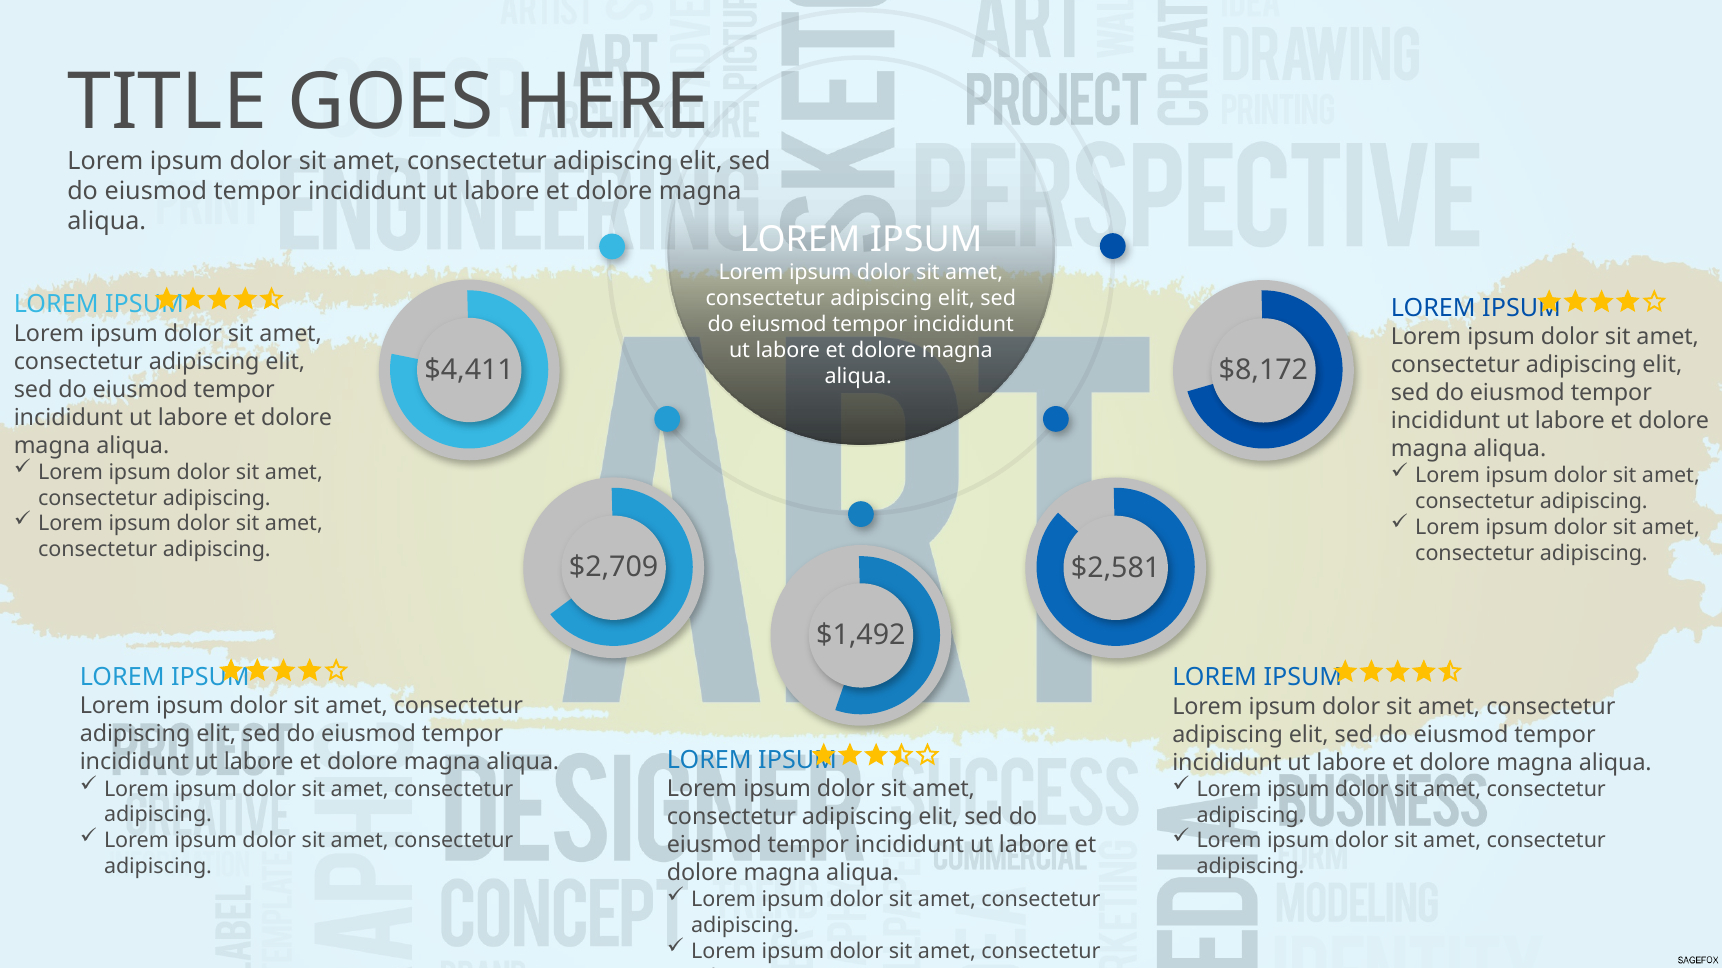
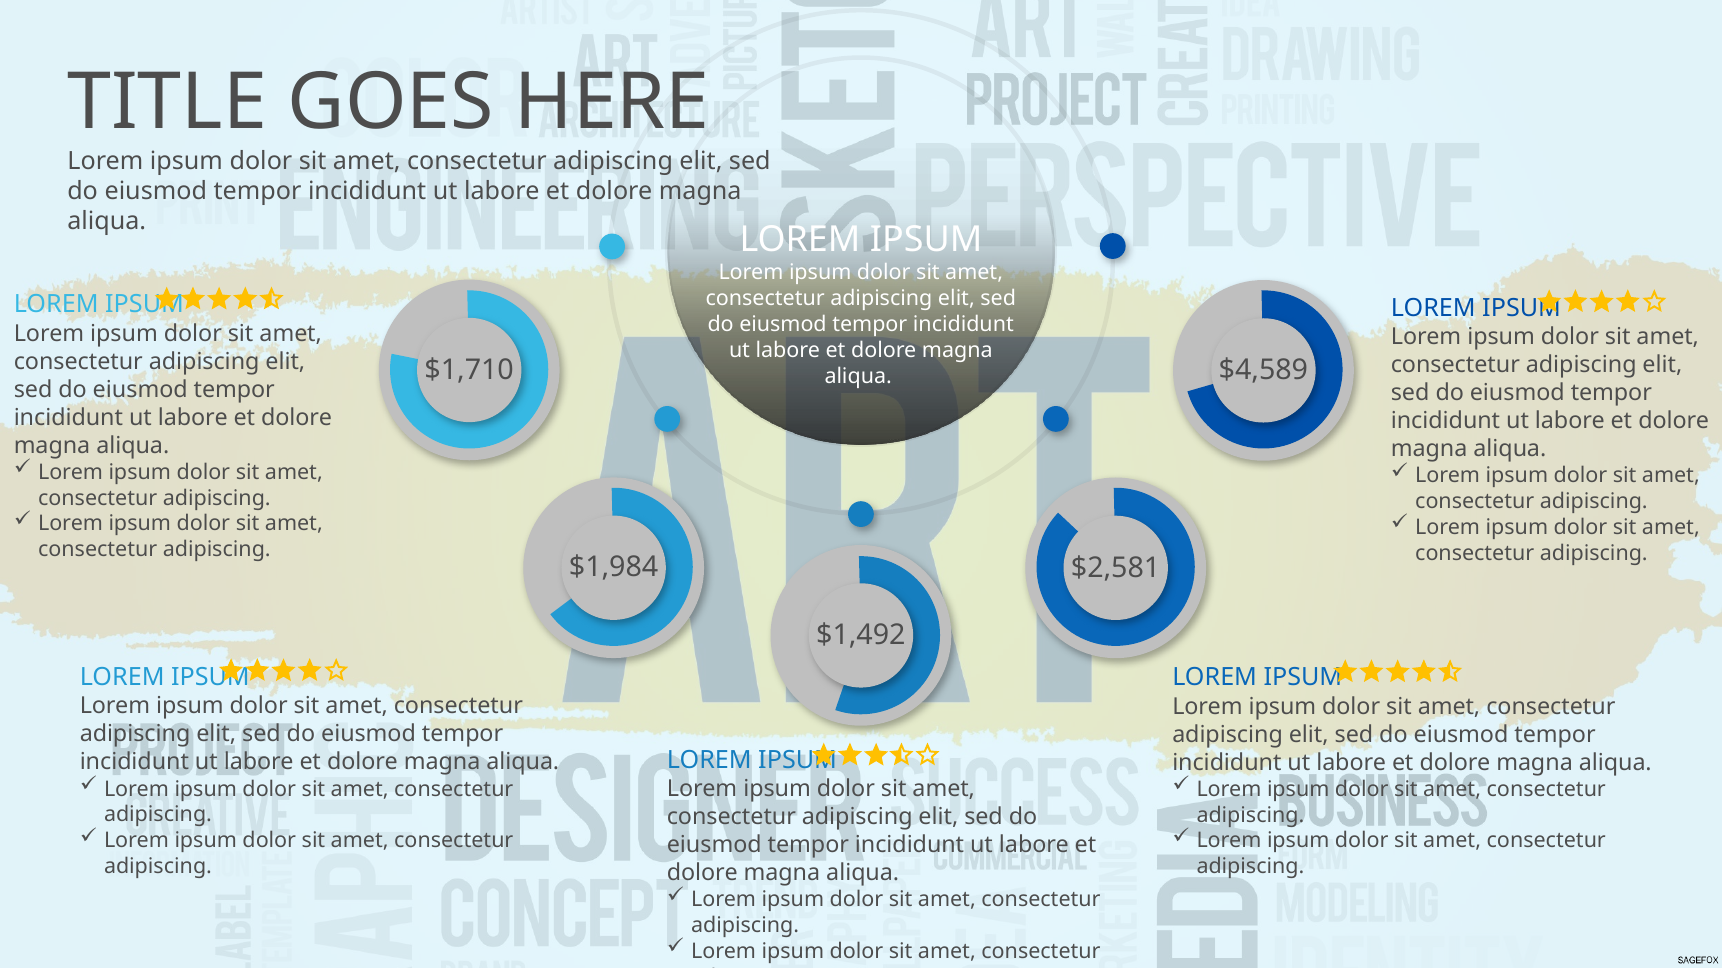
$4,411: $4,411 -> $1,710
$8,172: $8,172 -> $4,589
$2,709: $2,709 -> $1,984
